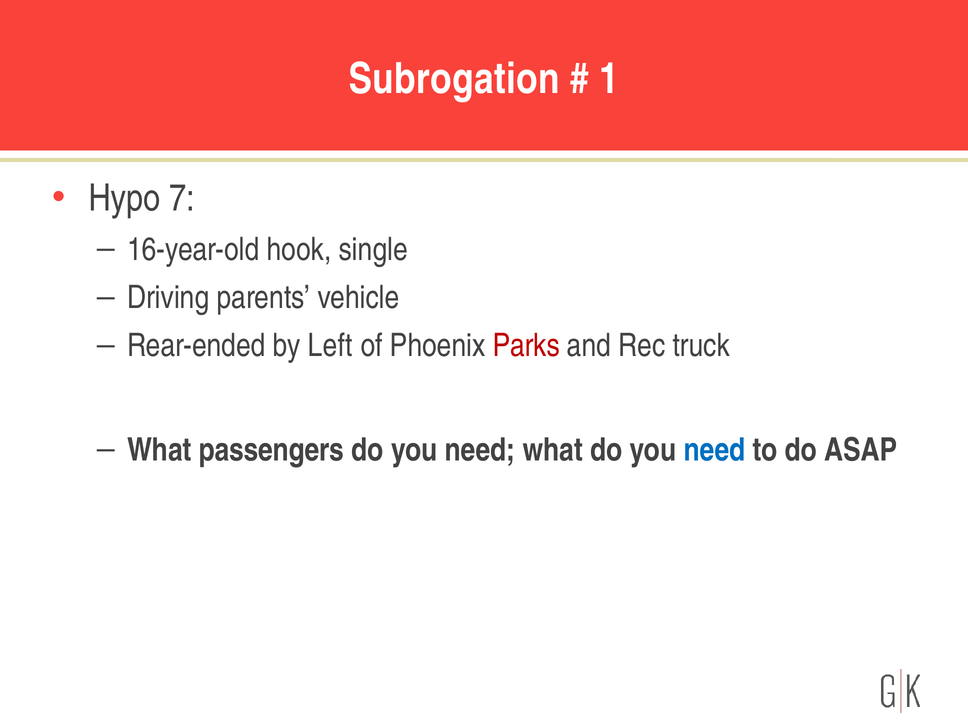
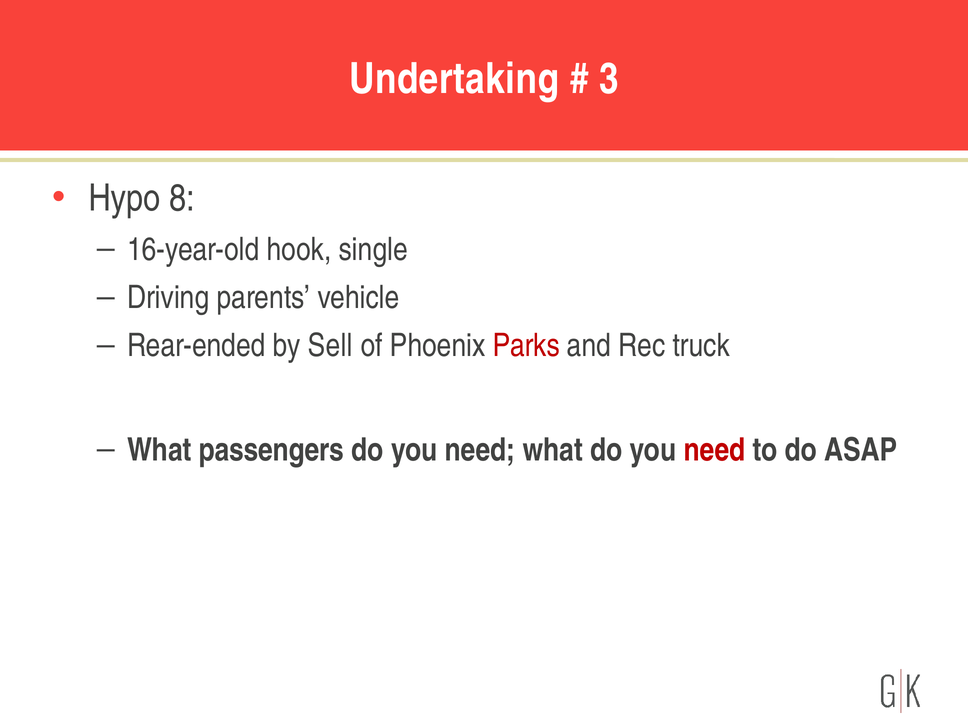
Subrogation: Subrogation -> Undertaking
1: 1 -> 3
7: 7 -> 8
Left: Left -> Sell
need at (715, 450) colour: blue -> red
